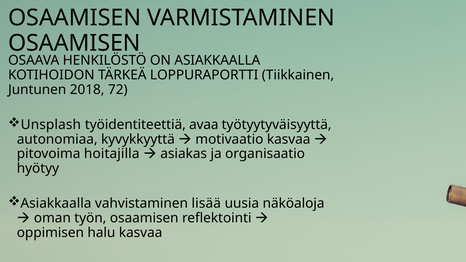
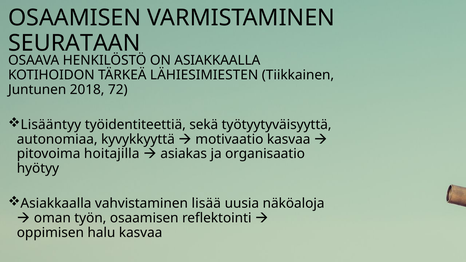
OSAAMISEN at (74, 43): OSAAMISEN -> SEURATAAN
LOPPURAPORTTI: LOPPURAPORTTI -> LÄHIESIMIESTEN
Unsplash: Unsplash -> Lisääntyy
avaa: avaa -> sekä
